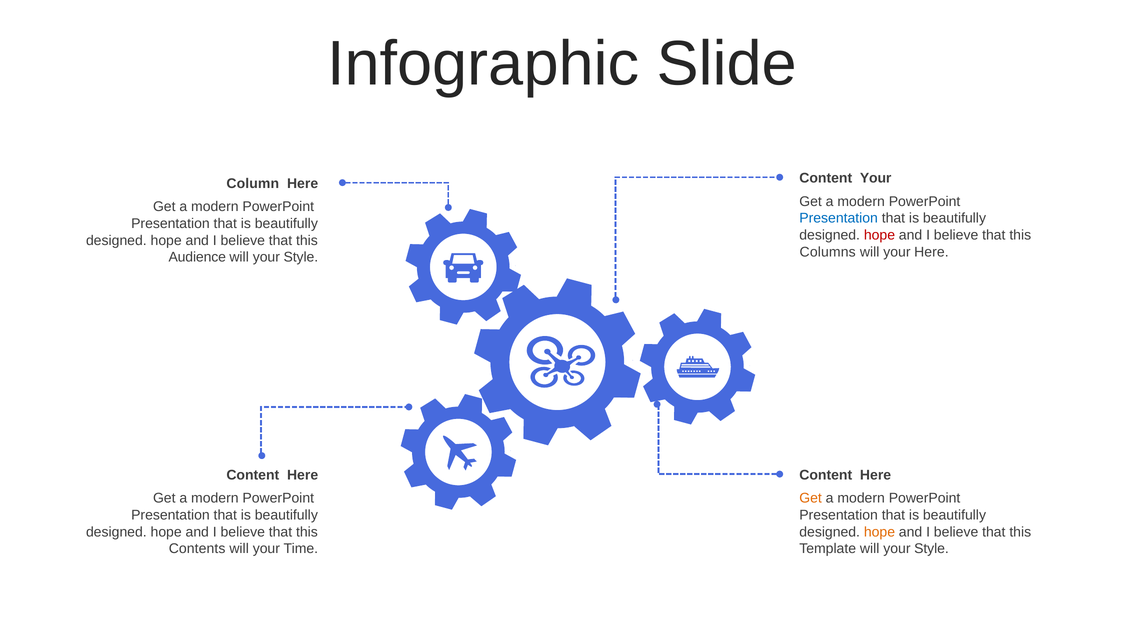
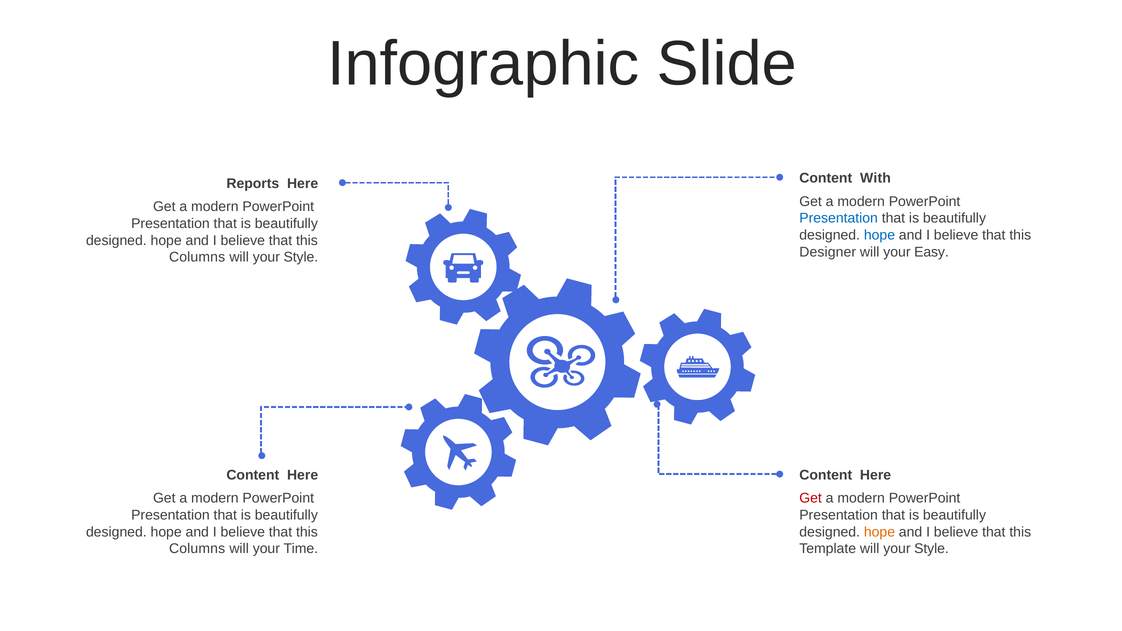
Content Your: Your -> With
Column: Column -> Reports
hope at (879, 235) colour: red -> blue
Columns: Columns -> Designer
your Here: Here -> Easy
Audience at (197, 257): Audience -> Columns
Get at (811, 498) colour: orange -> red
Contents at (197, 549): Contents -> Columns
